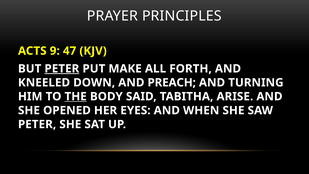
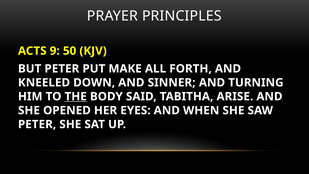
47: 47 -> 50
PETER at (62, 69) underline: present -> none
PREACH: PREACH -> SINNER
